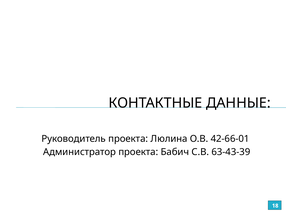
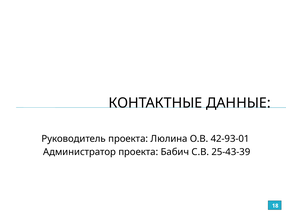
42-66-01: 42-66-01 -> 42-93-01
63-43-39: 63-43-39 -> 25-43-39
